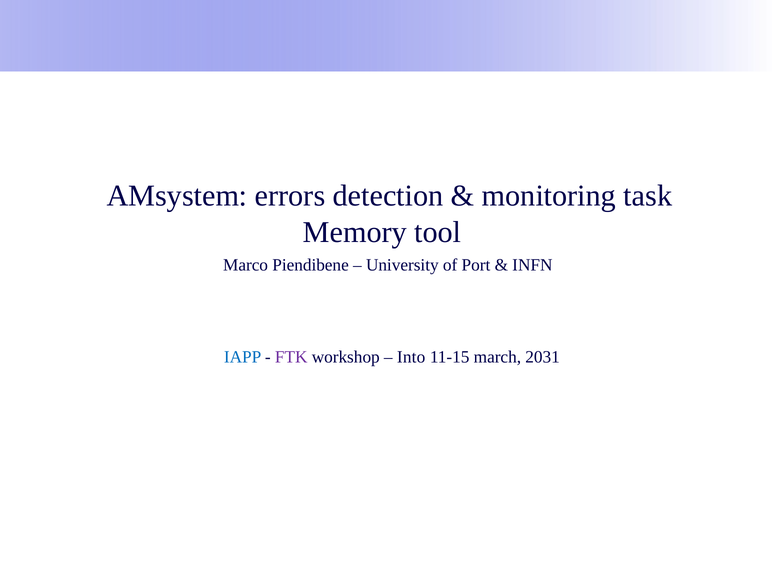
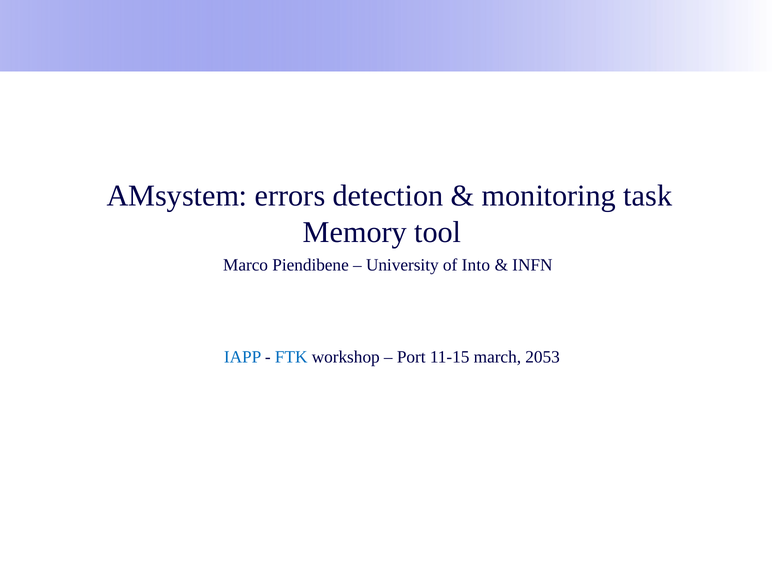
Port: Port -> Into
FTK colour: purple -> blue
Into: Into -> Port
2031: 2031 -> 2053
